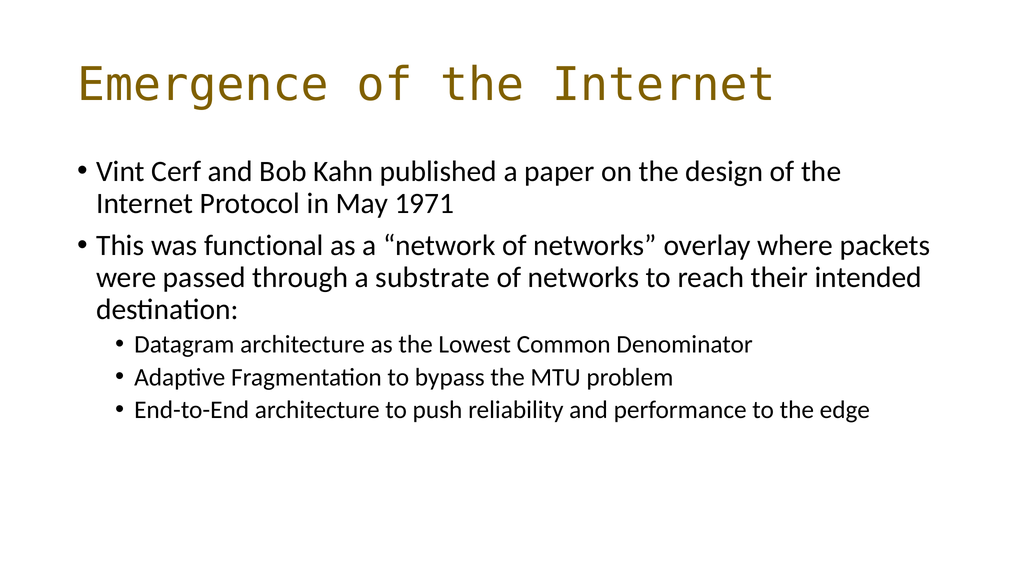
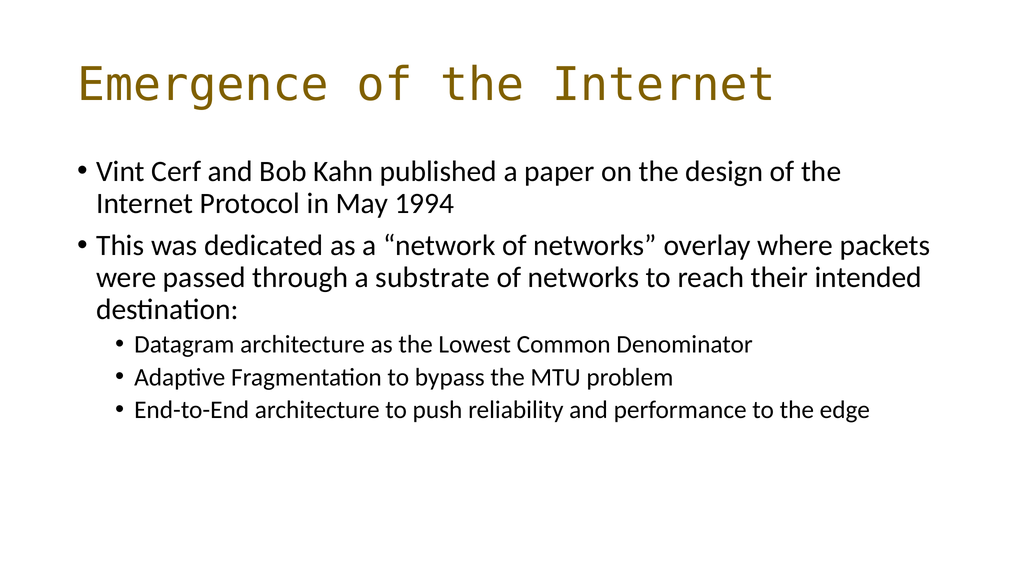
1971: 1971 -> 1994
functional: functional -> dedicated
